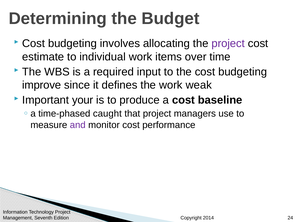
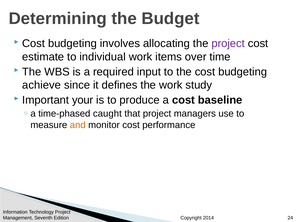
improve: improve -> achieve
weak: weak -> study
and colour: purple -> orange
